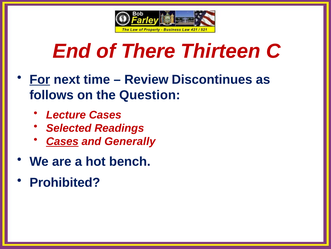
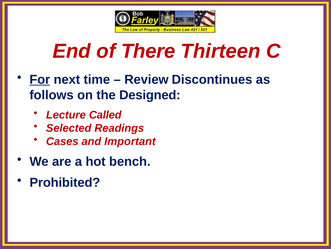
Question: Question -> Designed
Lecture Cases: Cases -> Called
Cases at (62, 141) underline: present -> none
Generally: Generally -> Important
